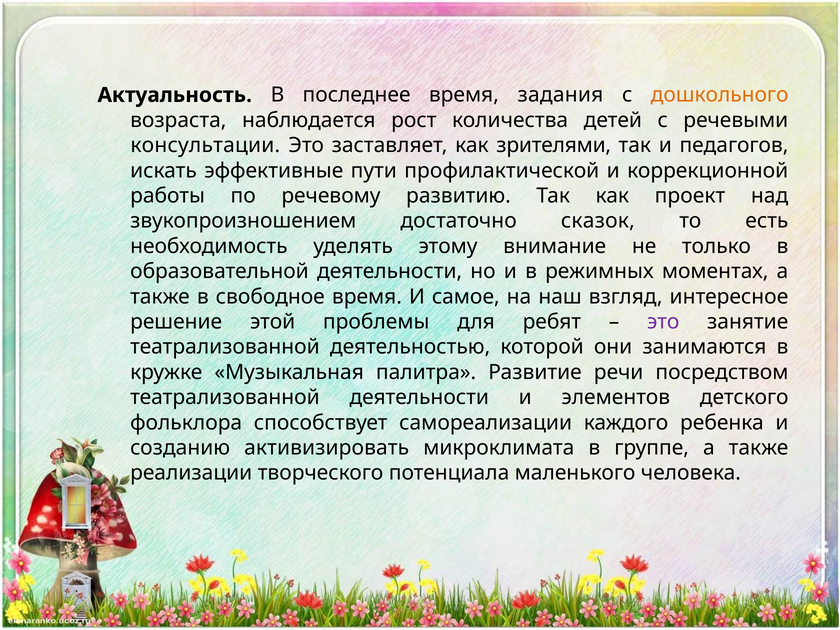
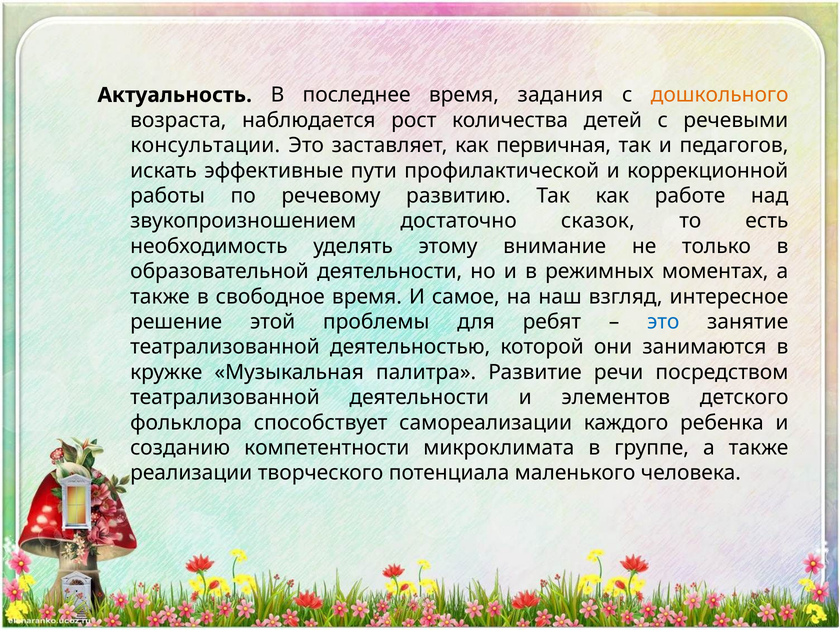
зрителями: зрителями -> первичная
проект: проект -> работе
это at (663, 322) colour: purple -> blue
активизировать: активизировать -> компетентности
